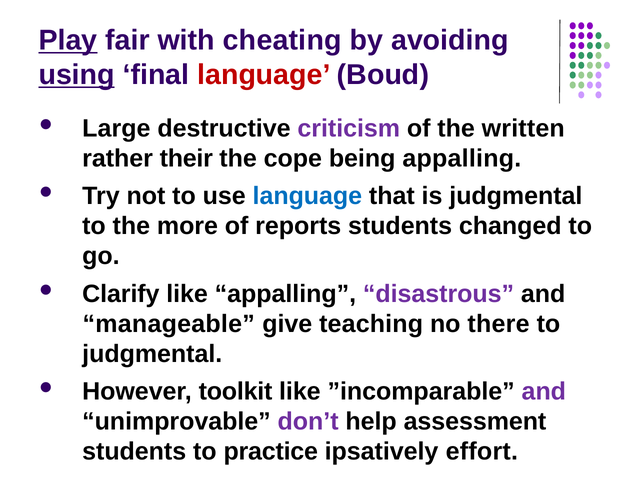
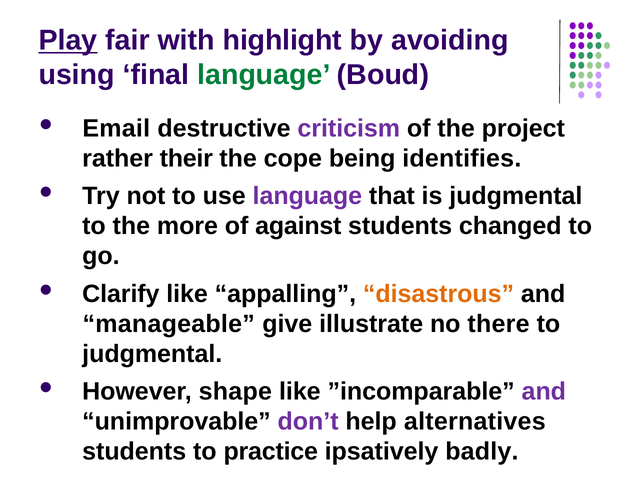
cheating: cheating -> highlight
using underline: present -> none
language at (264, 75) colour: red -> green
Large: Large -> Email
written: written -> project
being appalling: appalling -> identifies
language at (307, 196) colour: blue -> purple
reports: reports -> against
disastrous colour: purple -> orange
teaching: teaching -> illustrate
toolkit: toolkit -> shape
assessment: assessment -> alternatives
effort: effort -> badly
